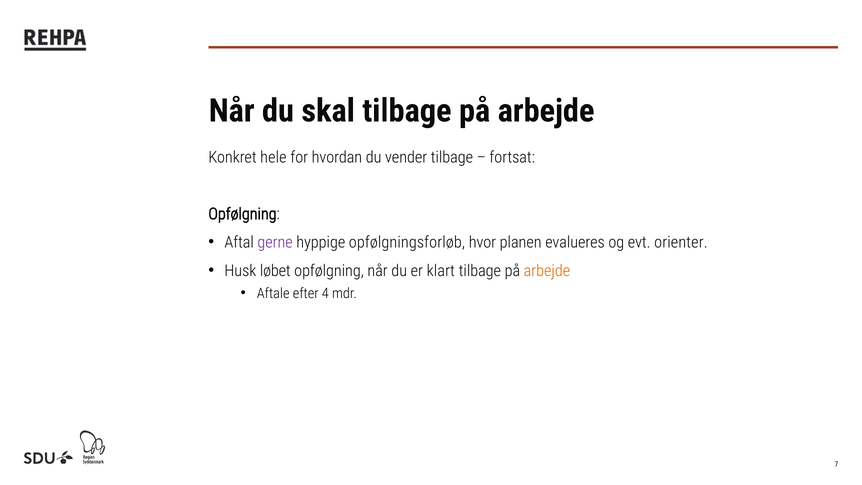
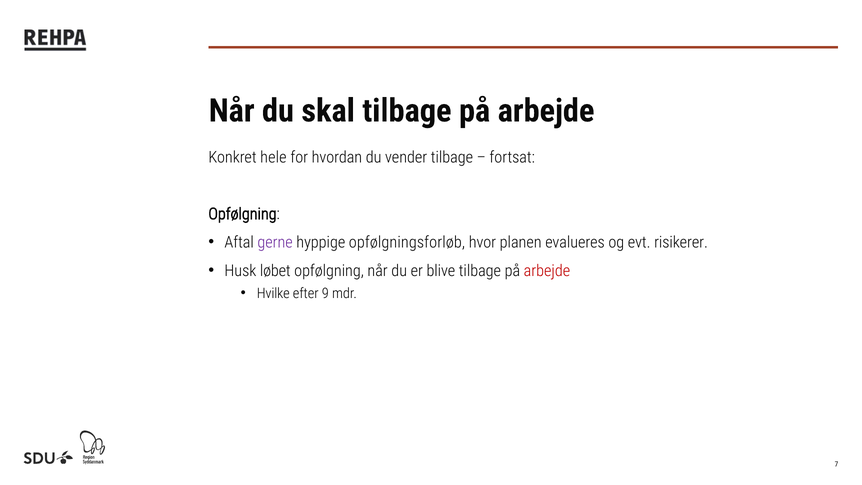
orienter: orienter -> risikerer
klart: klart -> blive
arbejde at (547, 271) colour: orange -> red
Aftale: Aftale -> Hvilke
4: 4 -> 9
